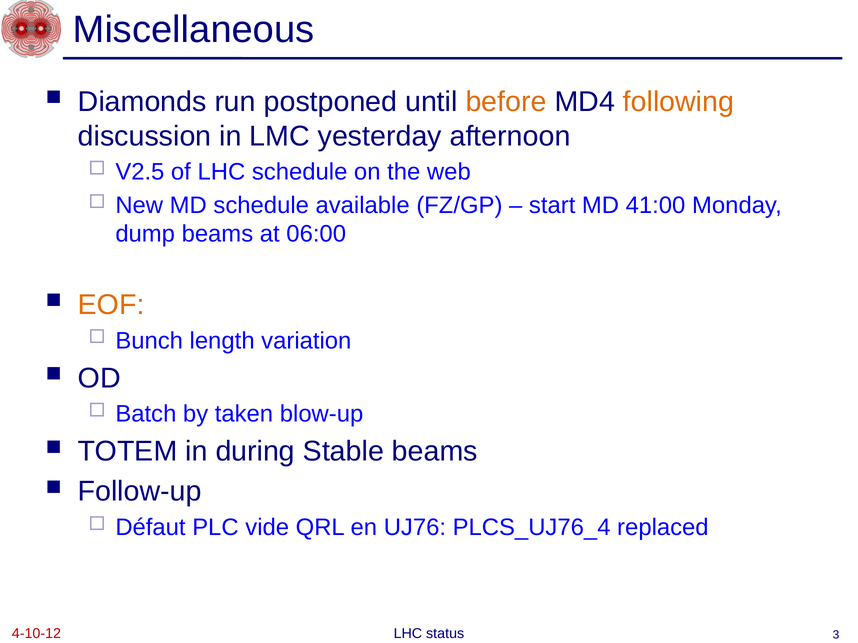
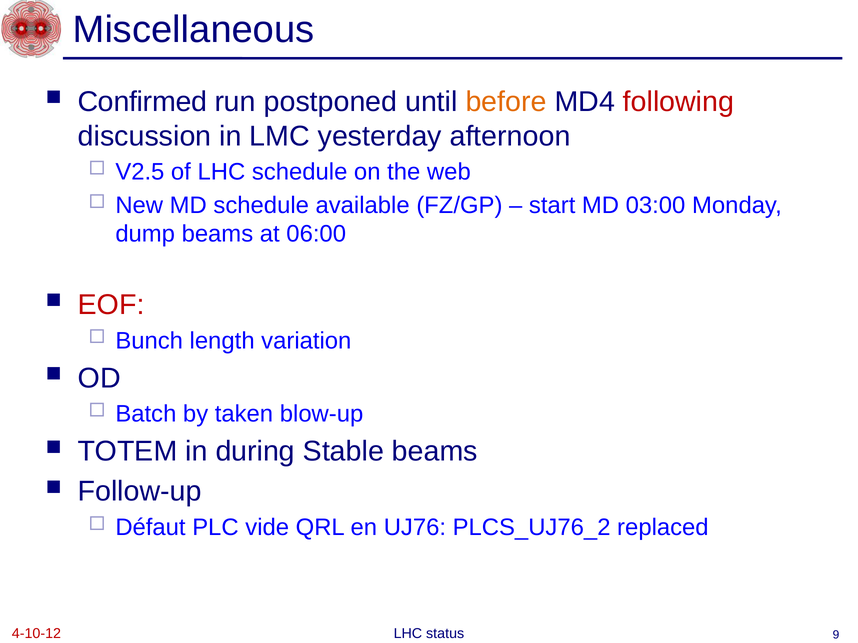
Diamonds: Diamonds -> Confirmed
following colour: orange -> red
41:00: 41:00 -> 03:00
EOF colour: orange -> red
PLCS_UJ76_4: PLCS_UJ76_4 -> PLCS_UJ76_2
3: 3 -> 9
